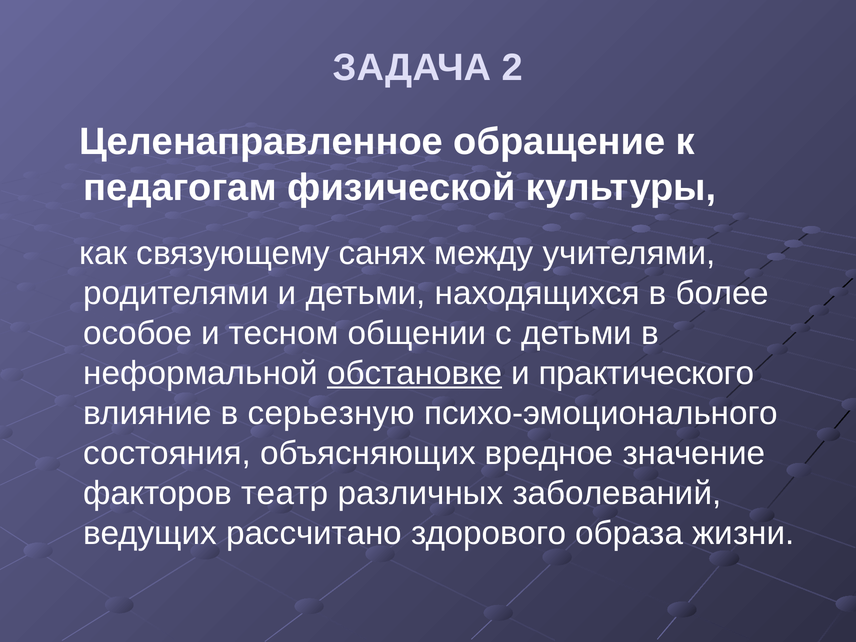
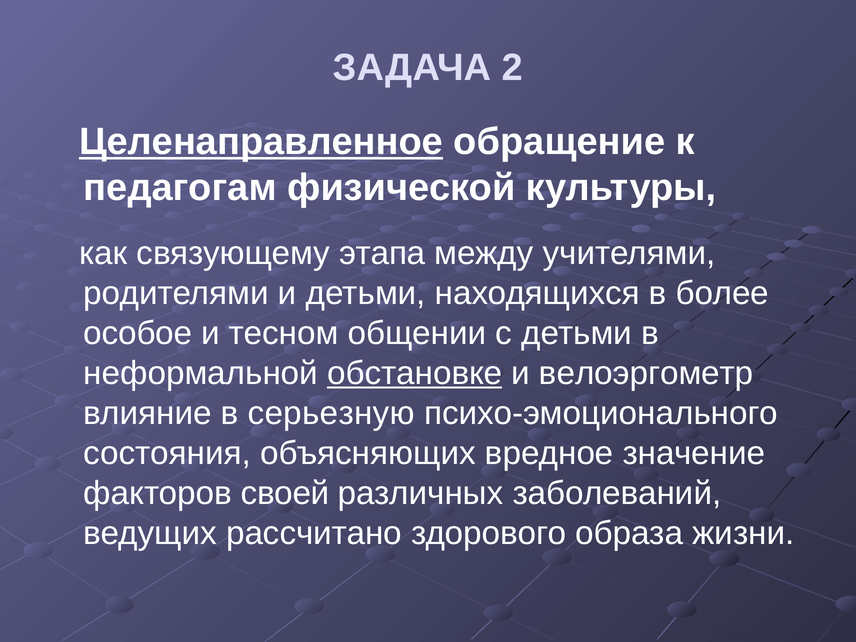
Целенаправленное underline: none -> present
санях: санях -> этапа
практического: практического -> велоэргометр
театр: театр -> своей
